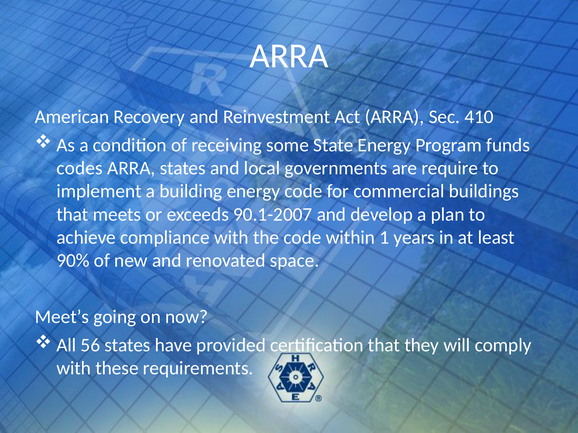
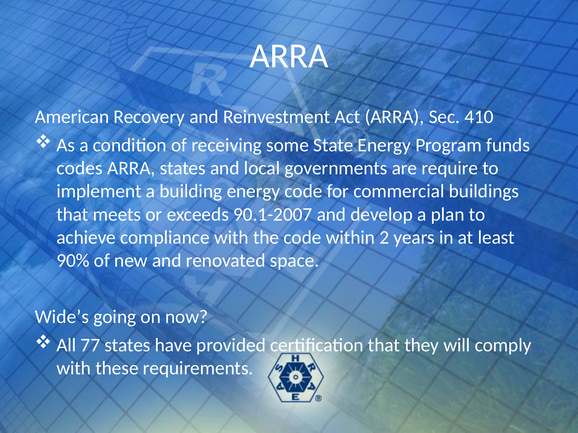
1: 1 -> 2
Meet’s: Meet’s -> Wide’s
56: 56 -> 77
